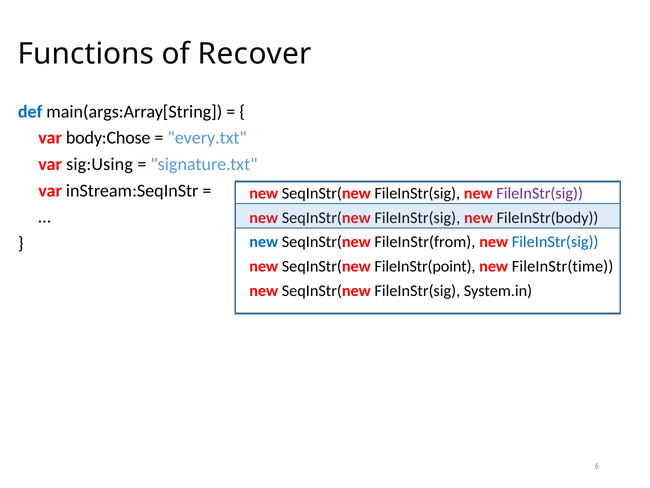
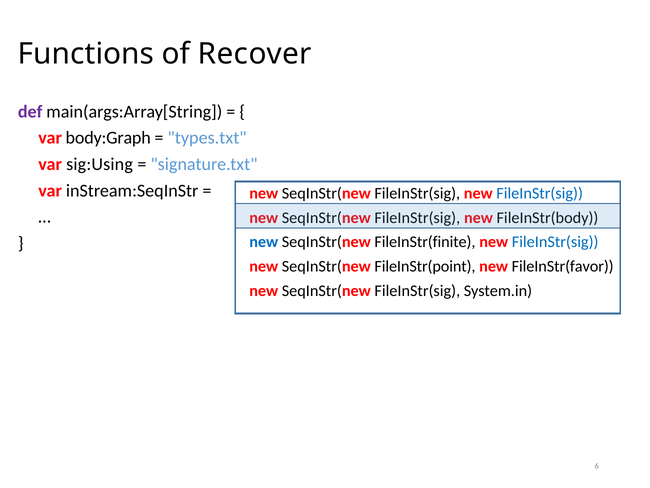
def colour: blue -> purple
body:Chose: body:Chose -> body:Graph
every.txt: every.txt -> types.txt
FileInStr(sig at (540, 193) colour: purple -> blue
FileInStr(from: FileInStr(from -> FileInStr(finite
FileInStr(time: FileInStr(time -> FileInStr(favor
